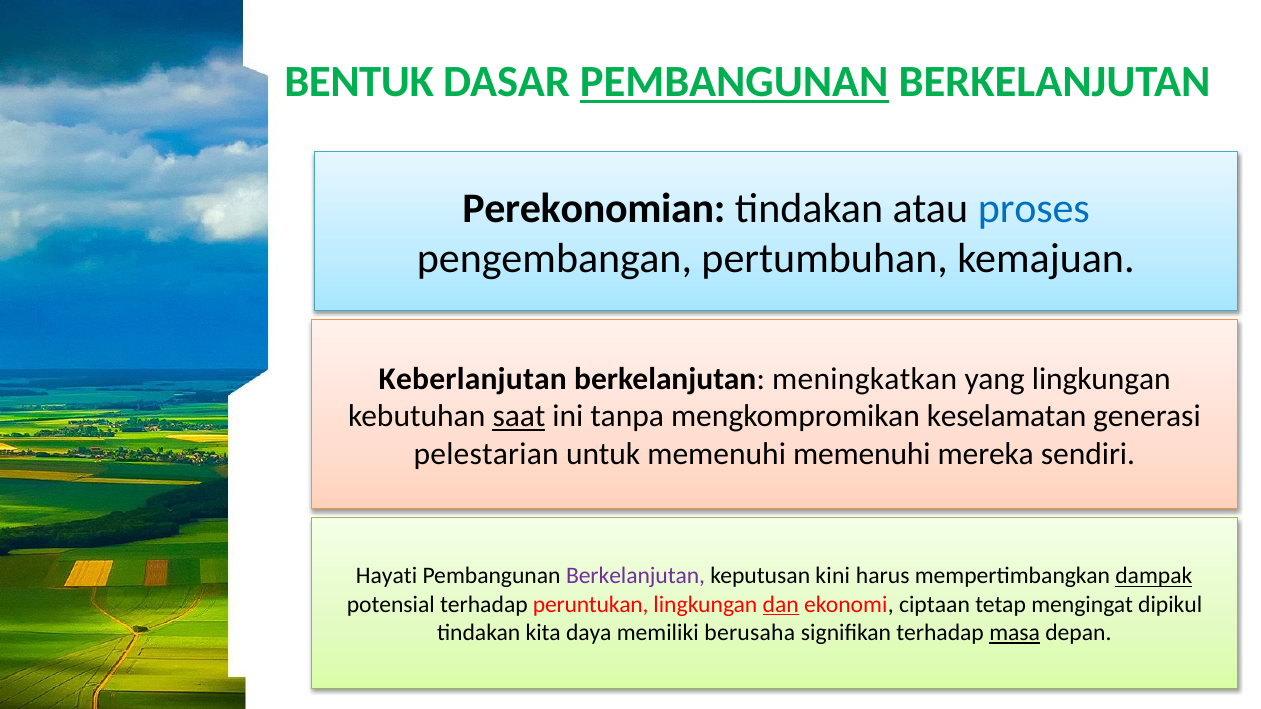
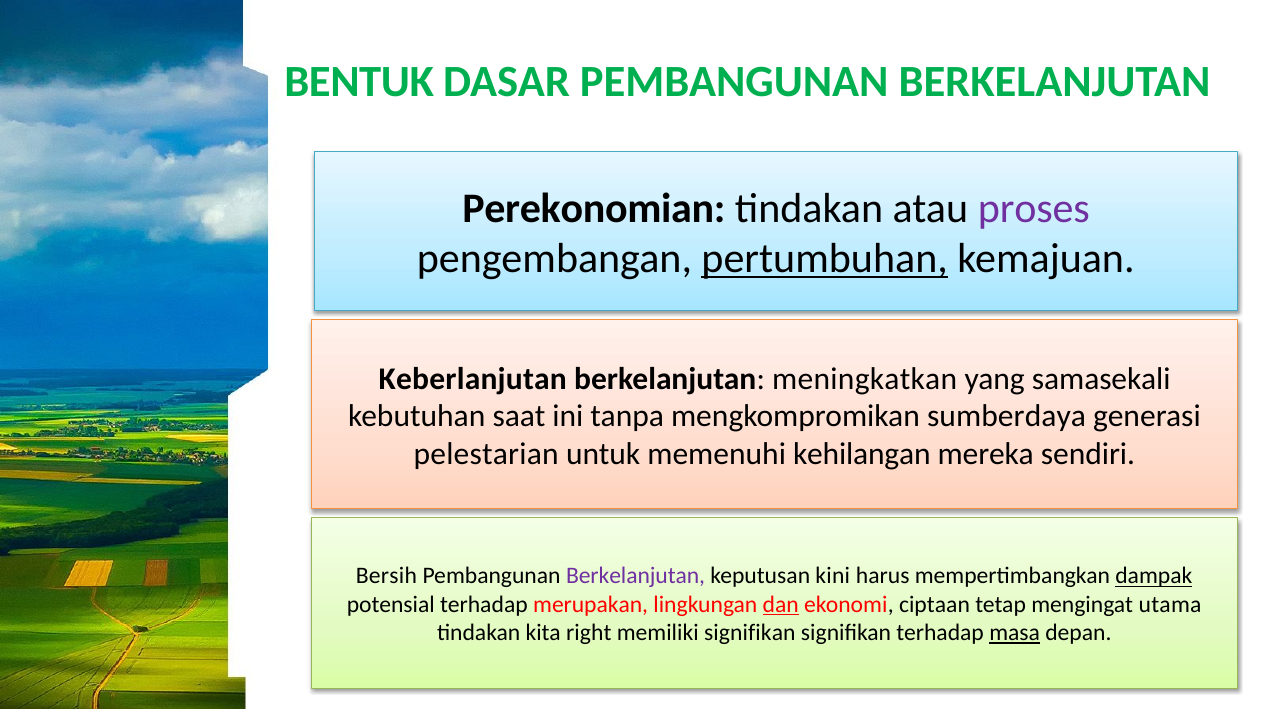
PEMBANGUNAN at (734, 82) underline: present -> none
proses colour: blue -> purple
pertumbuhan underline: none -> present
yang lingkungan: lingkungan -> samasekali
saat underline: present -> none
keselamatan: keselamatan -> sumberdaya
memenuhi memenuhi: memenuhi -> kehilangan
Hayati: Hayati -> Bersih
peruntukan: peruntukan -> merupakan
dipikul: dipikul -> utama
daya: daya -> right
memiliki berusaha: berusaha -> signifikan
